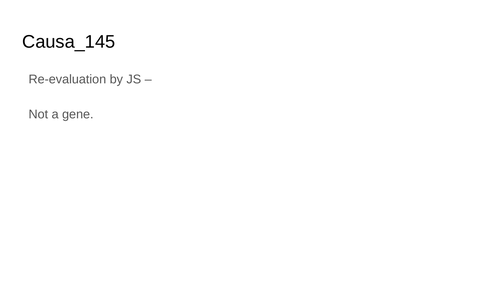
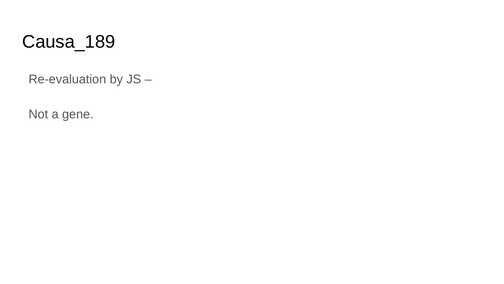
Causa_145: Causa_145 -> Causa_189
